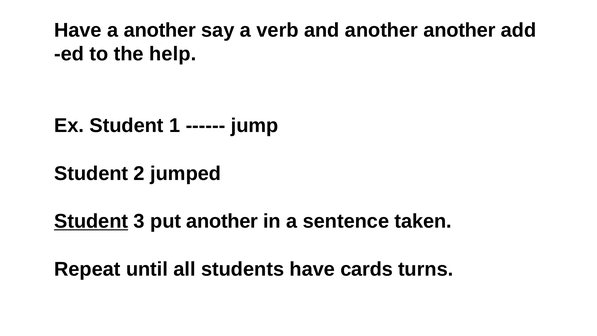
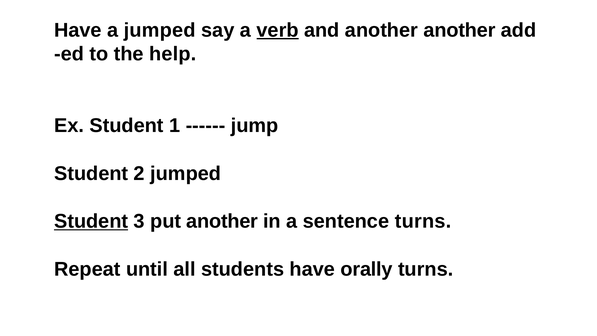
a another: another -> jumped
verb underline: none -> present
sentence taken: taken -> turns
cards: cards -> orally
